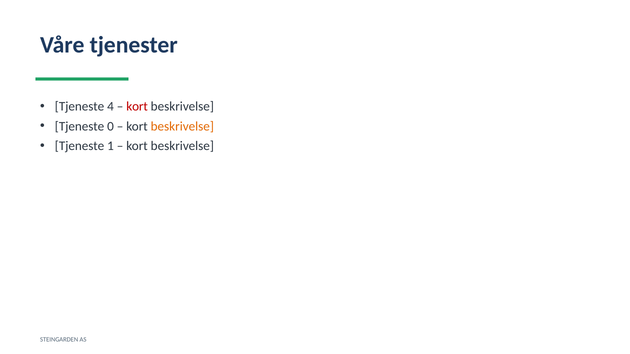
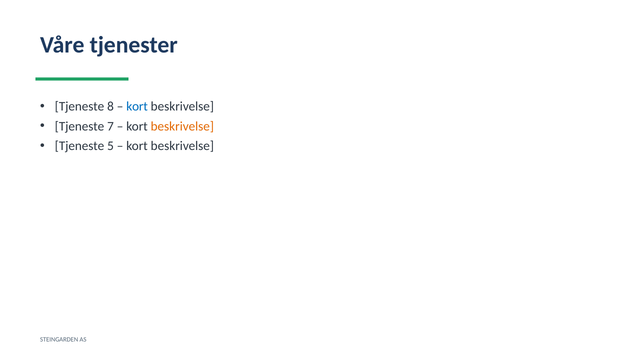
4: 4 -> 8
kort at (137, 107) colour: red -> blue
0: 0 -> 7
1: 1 -> 5
